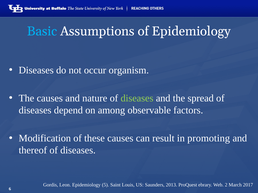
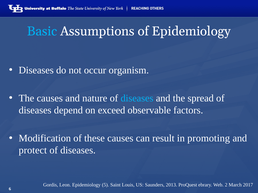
diseases at (137, 98) colour: light green -> light blue
among: among -> exceed
thereof: thereof -> protect
